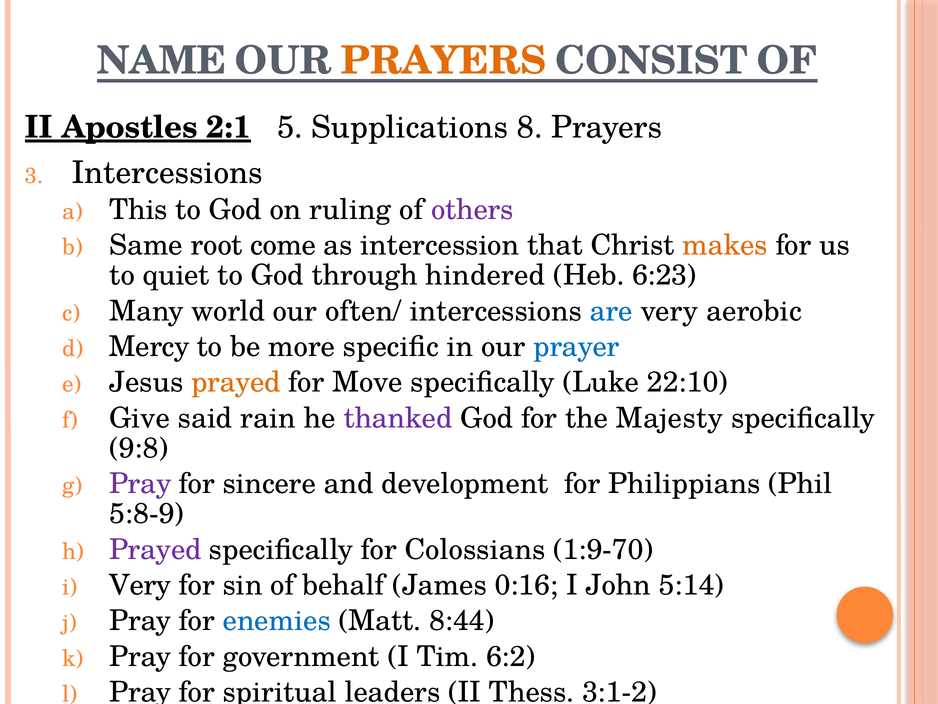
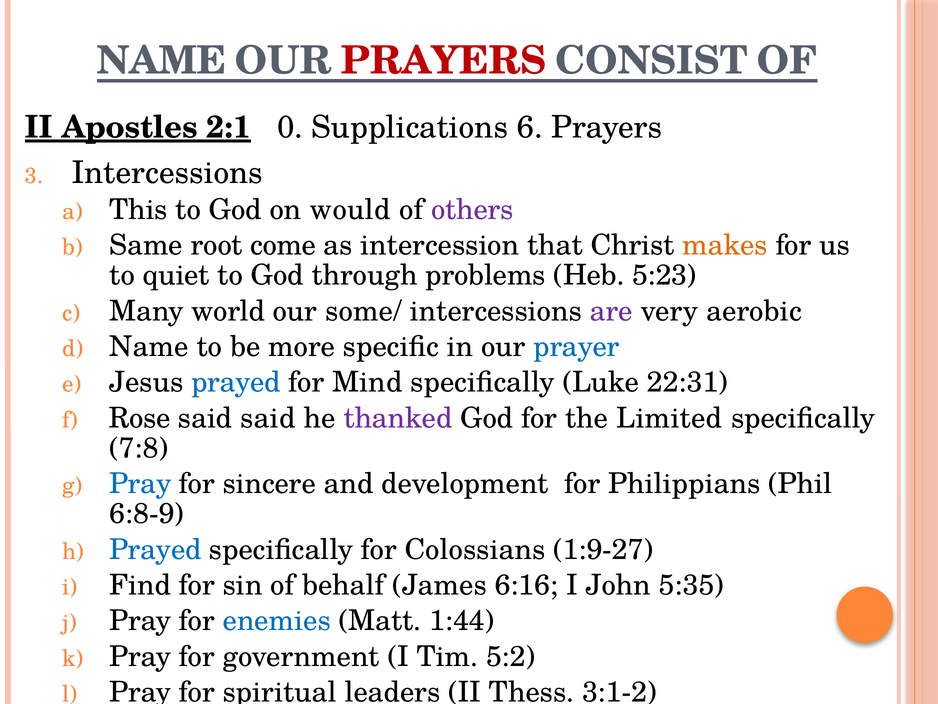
PRAYERS at (444, 61) colour: orange -> red
5: 5 -> 0
8: 8 -> 6
ruling: ruling -> would
hindered: hindered -> problems
6:23: 6:23 -> 5:23
often/: often/ -> some/
are colour: blue -> purple
Mercy at (149, 347): Mercy -> Name
prayed at (236, 382) colour: orange -> blue
Move: Move -> Mind
22:10: 22:10 -> 22:31
Give: Give -> Rose
said rain: rain -> said
Majesty: Majesty -> Limited
9:8: 9:8 -> 7:8
Pray at (140, 484) colour: purple -> blue
5:8-9: 5:8-9 -> 6:8-9
Prayed at (155, 549) colour: purple -> blue
1:9-70: 1:9-70 -> 1:9-27
i Very: Very -> Find
0:16: 0:16 -> 6:16
5:14: 5:14 -> 5:35
8:44: 8:44 -> 1:44
6:2: 6:2 -> 5:2
